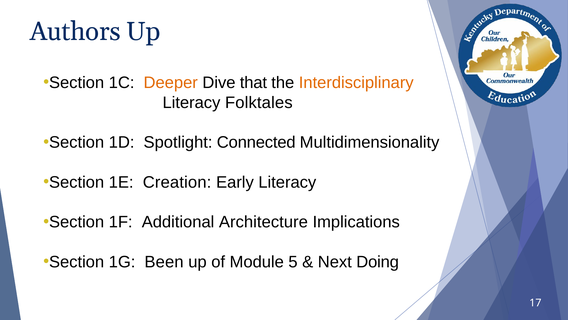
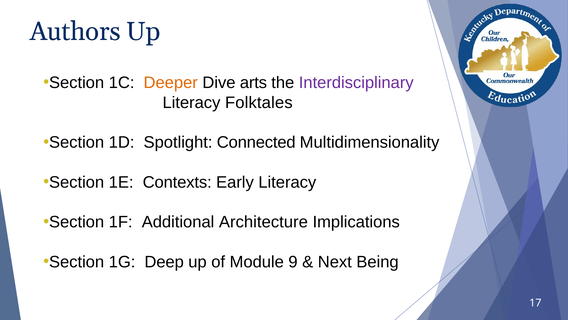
that: that -> arts
Interdisciplinary colour: orange -> purple
Creation: Creation -> Contexts
Been: Been -> Deep
5: 5 -> 9
Doing: Doing -> Being
